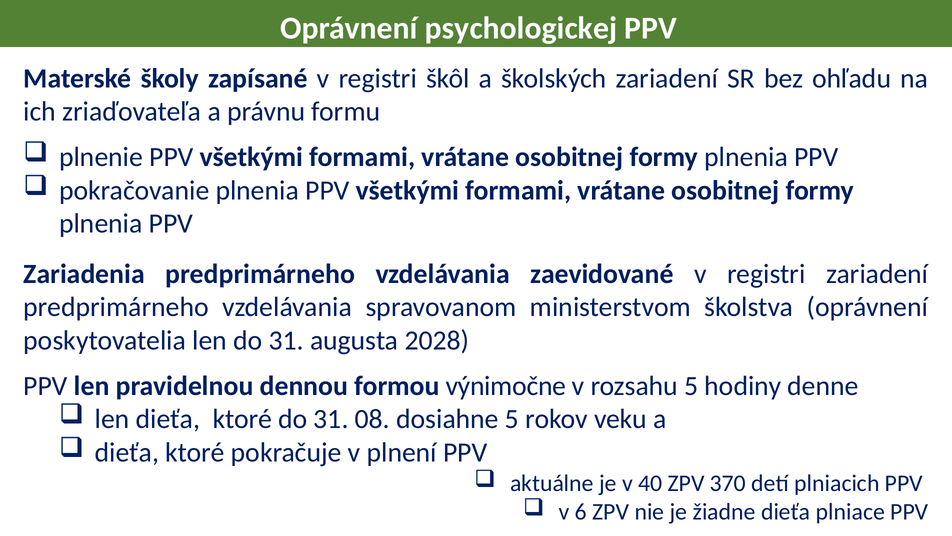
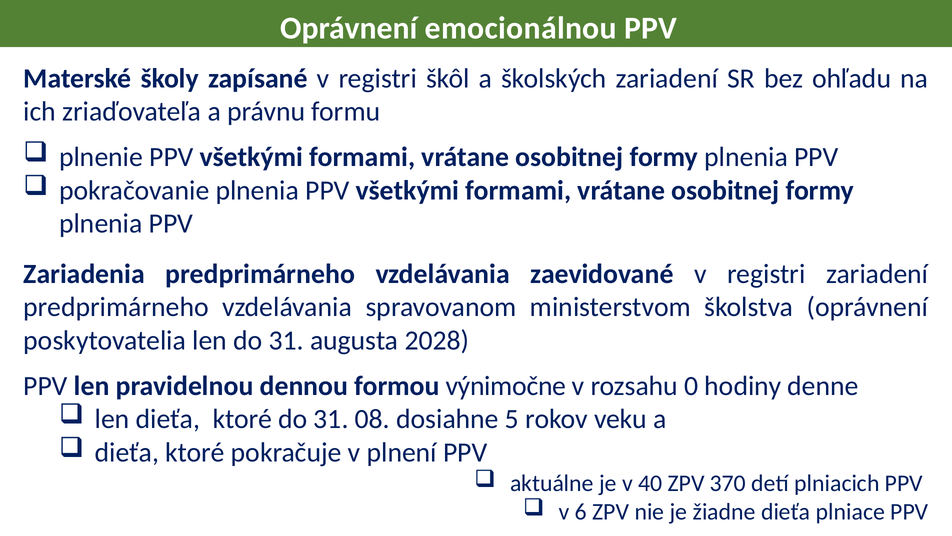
psychologickej: psychologickej -> emocionálnou
rozsahu 5: 5 -> 0
